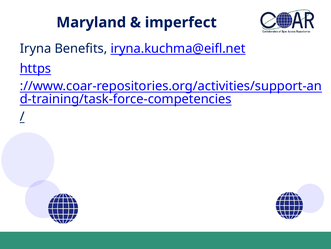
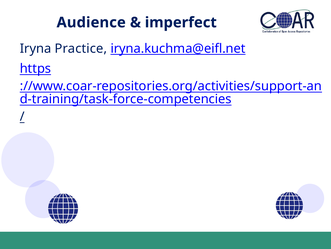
Maryland: Maryland -> Audience
Benefits: Benefits -> Practice
